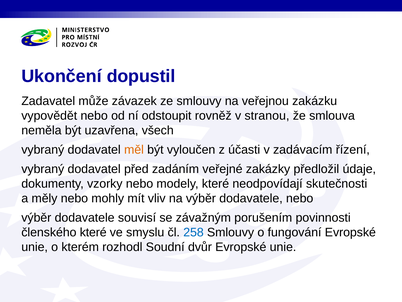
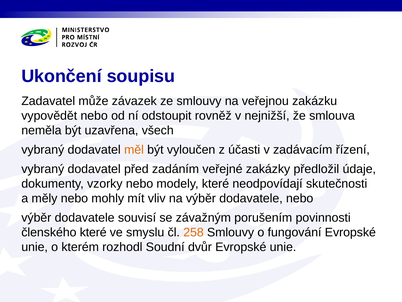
dopustil: dopustil -> soupisu
stranou: stranou -> nejnižší
258 colour: blue -> orange
